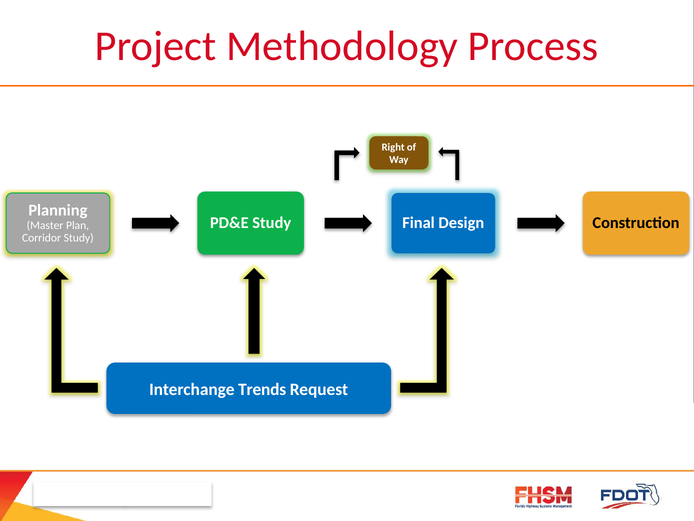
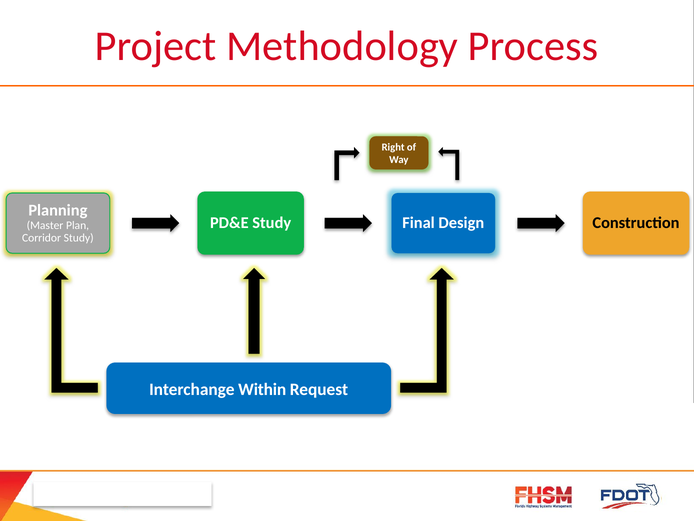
Trends: Trends -> Within
